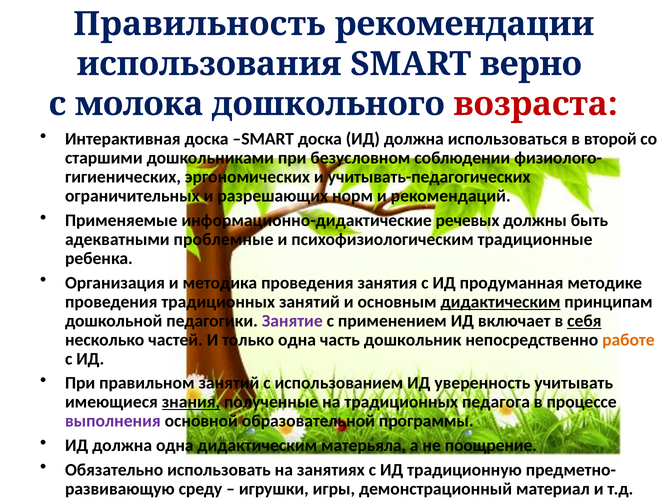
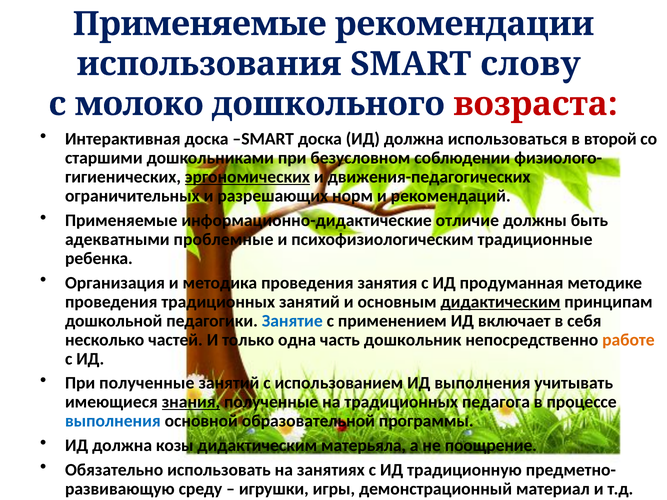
Правильность at (199, 24): Правильность -> Применяемые
верно: верно -> слову
молока: молока -> молоко
эргономических underline: none -> present
учитывать-педагогических: учитывать-педагогических -> движения-педагогических
речевых: речевых -> отличие
Занятие colour: purple -> blue
себя underline: present -> none
При правильном: правильном -> полученные
ИД уверенность: уверенность -> выполнения
выполнения at (113, 421) colour: purple -> blue
должна одна: одна -> козы
